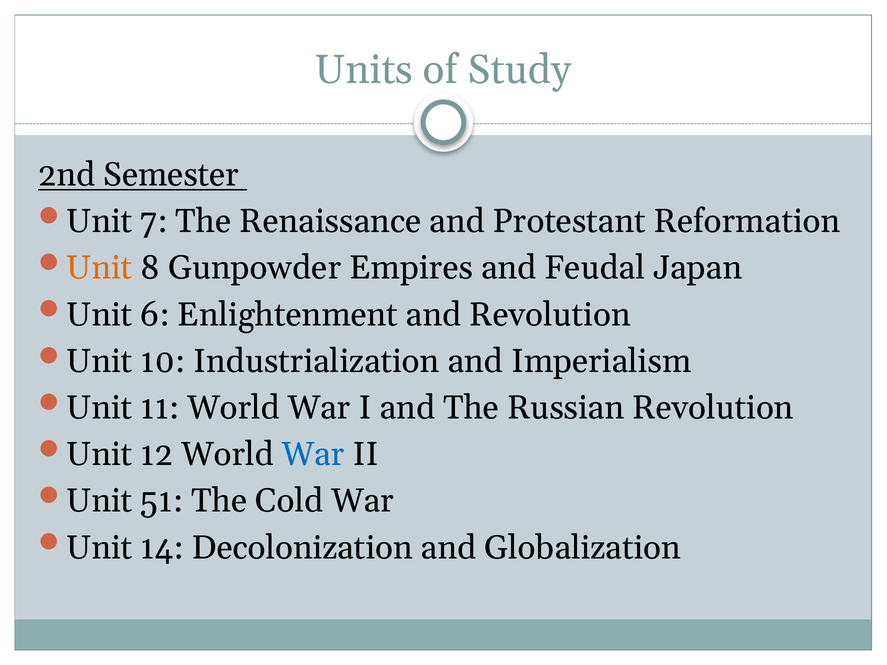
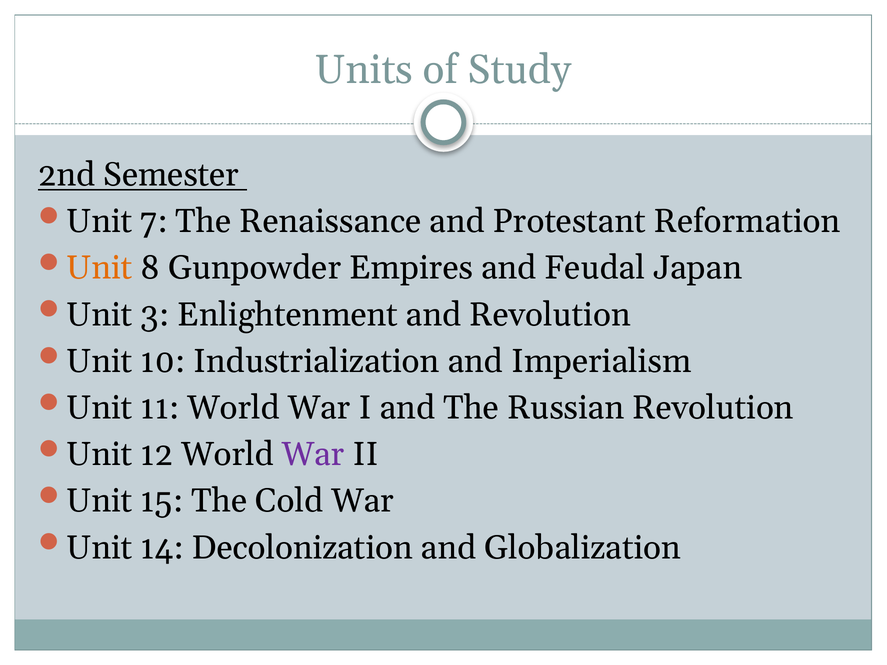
6: 6 -> 3
War at (313, 455) colour: blue -> purple
51: 51 -> 15
